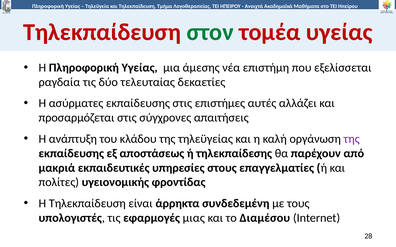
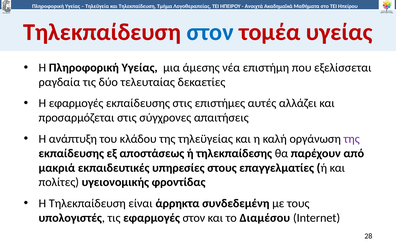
στον at (210, 32) colour: green -> blue
Η ασύρματες: ασύρματες -> εφαρμογές
εφαρμογές μιας: μιας -> στον
